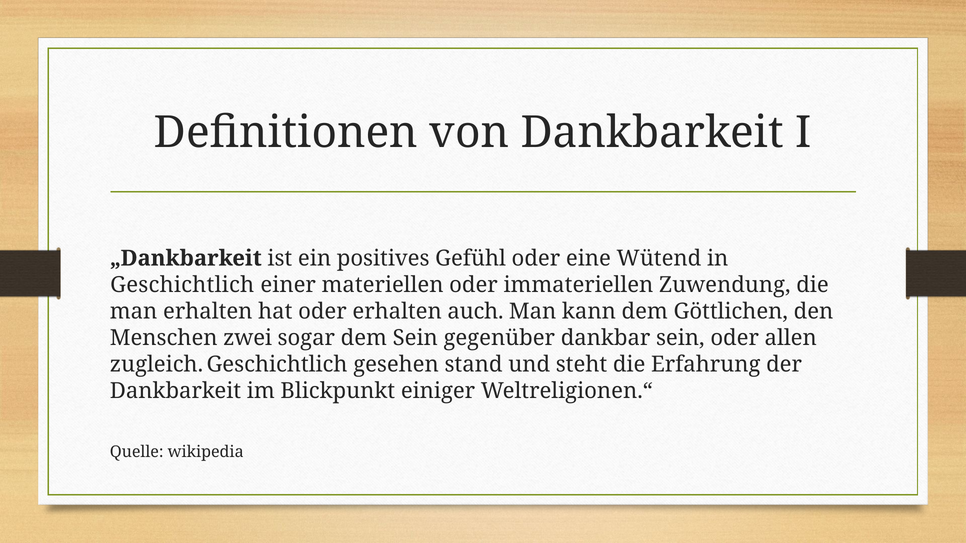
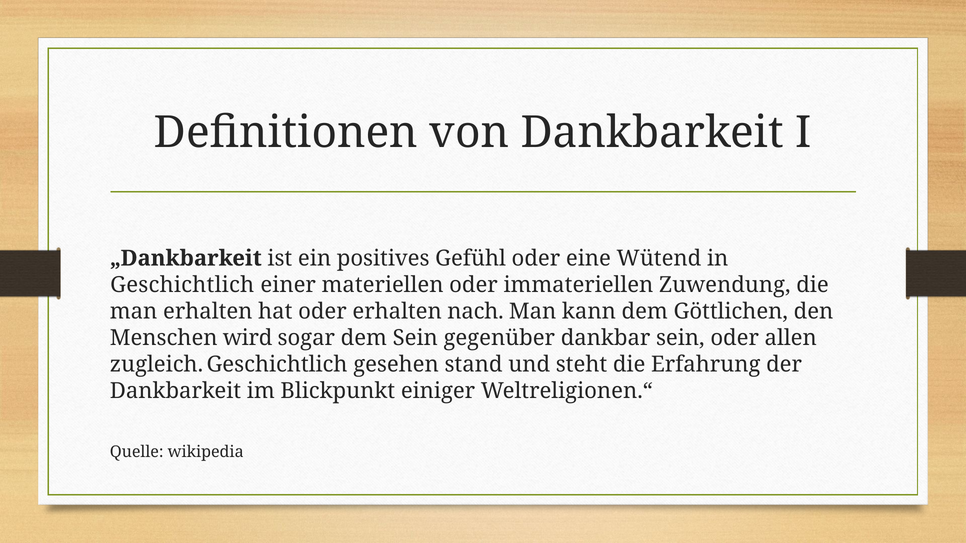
auch: auch -> nach
zwei: zwei -> wird
